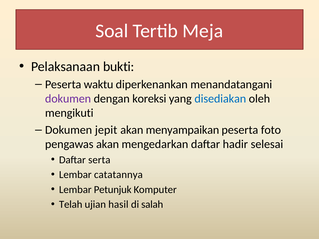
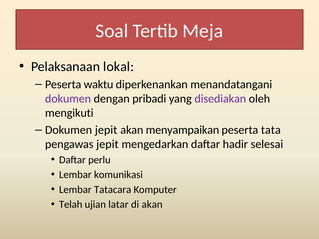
bukti: bukti -> lokal
koreksi: koreksi -> pribadi
disediakan colour: blue -> purple
foto: foto -> tata
pengawas akan: akan -> jepit
serta: serta -> perlu
catatannya: catatannya -> komunikasi
Petunjuk: Petunjuk -> Tatacara
hasil: hasil -> latar
di salah: salah -> akan
